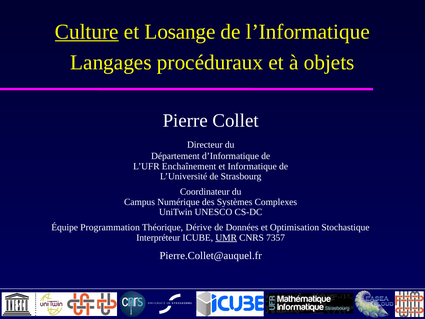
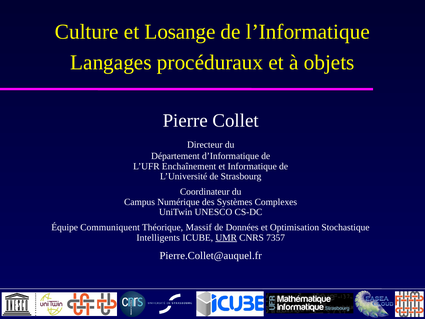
Culture underline: present -> none
Programmation: Programmation -> Communiquent
Dérive: Dérive -> Massif
Interpréteur: Interpréteur -> Intelligents
